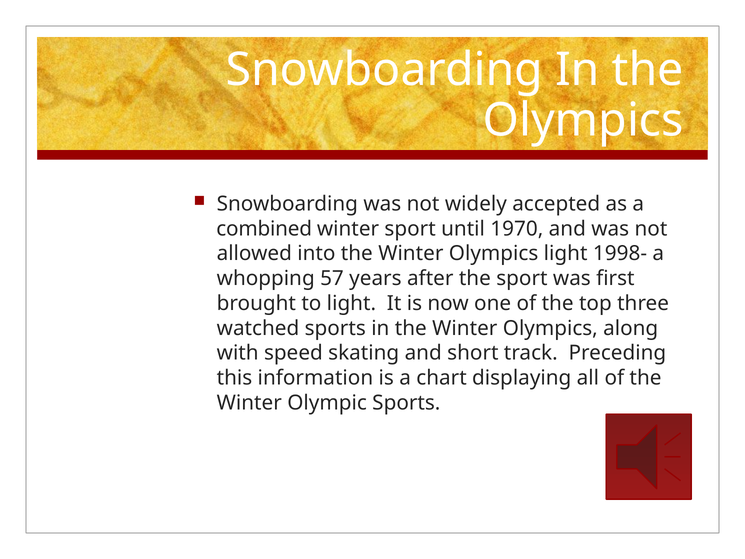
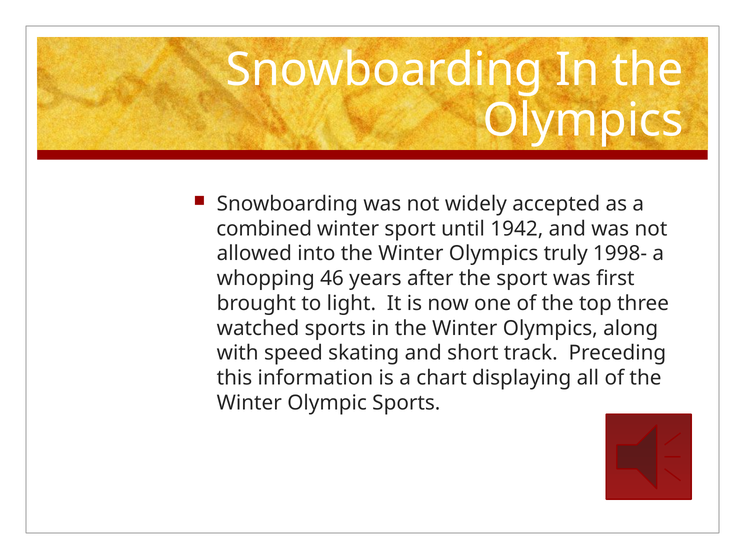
1970: 1970 -> 1942
Olympics light: light -> truly
57: 57 -> 46
